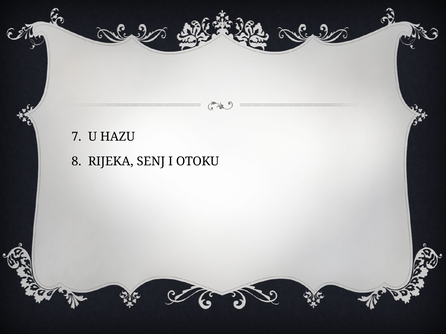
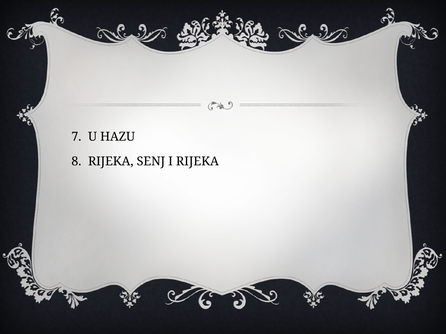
I OTOKU: OTOKU -> RIJEKA
